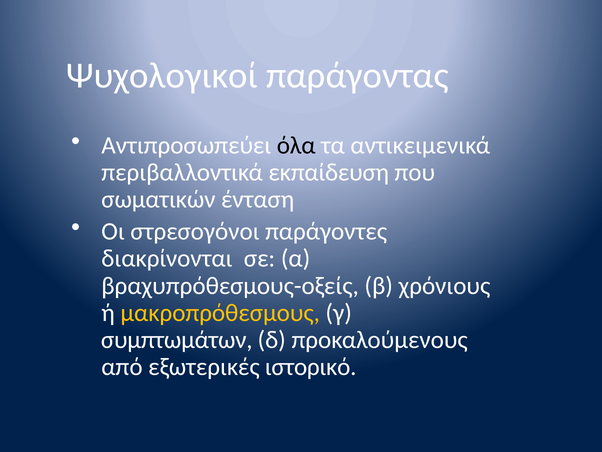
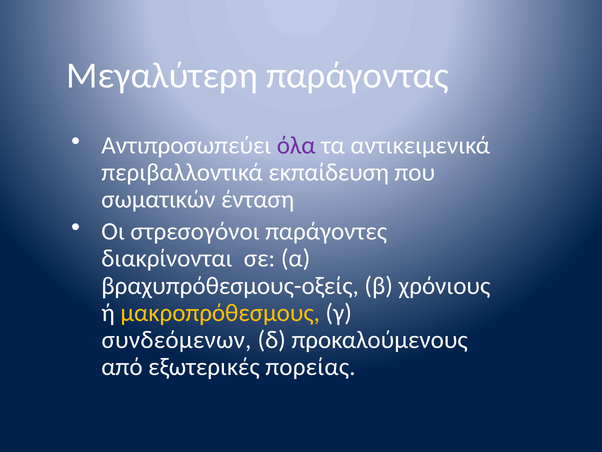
Ψυχολογικοί: Ψυχολογικοί -> Μεγαλύτερη
όλα colour: black -> purple
συμπτωμάτων: συμπτωμάτων -> συνδεόμενων
ιστορικό: ιστορικό -> πορείας
